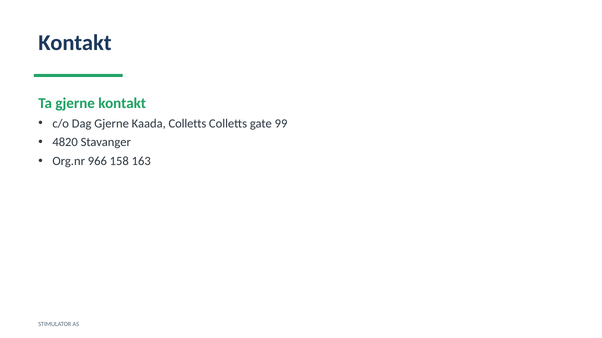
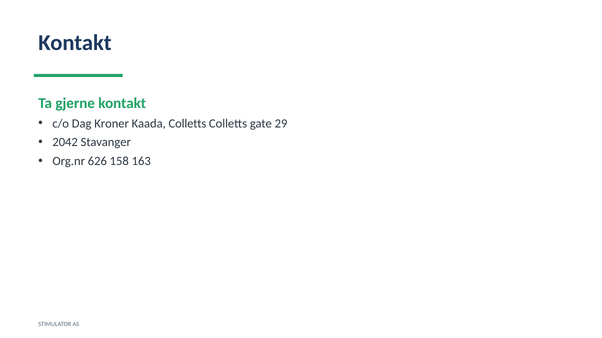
Dag Gjerne: Gjerne -> Kroner
99: 99 -> 29
4820: 4820 -> 2042
966: 966 -> 626
